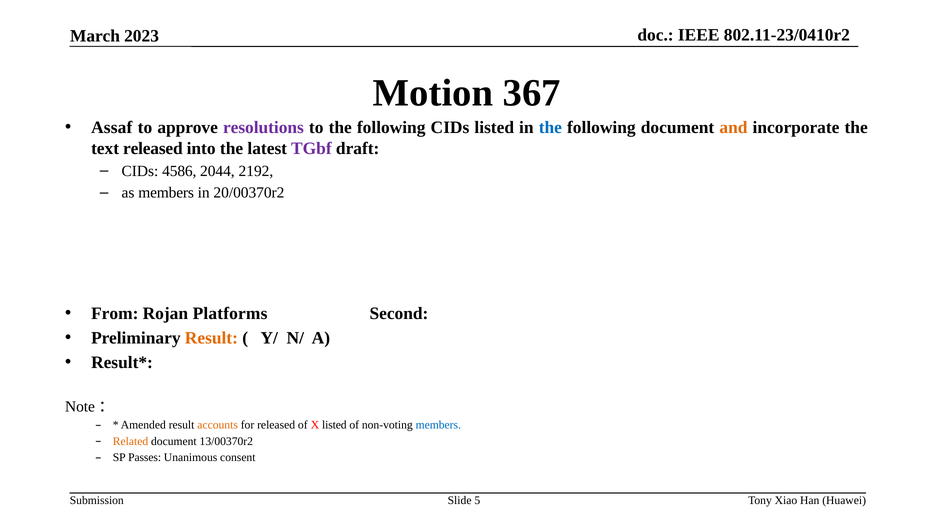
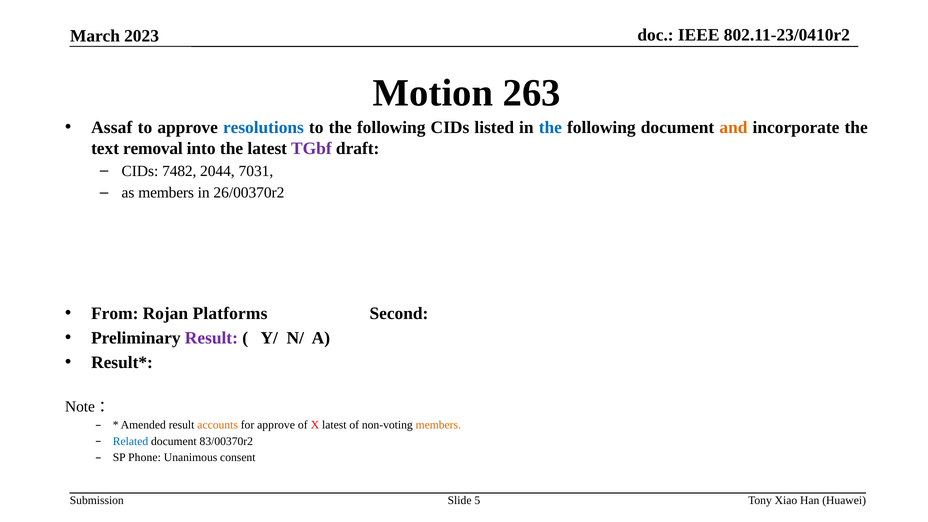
367: 367 -> 263
resolutions colour: purple -> blue
text released: released -> removal
4586: 4586 -> 7482
2192: 2192 -> 7031
20/00370r2: 20/00370r2 -> 26/00370r2
Result at (211, 338) colour: orange -> purple
for released: released -> approve
X listed: listed -> latest
members at (438, 425) colour: blue -> orange
Related colour: orange -> blue
13/00370r2: 13/00370r2 -> 83/00370r2
Passes: Passes -> Phone
